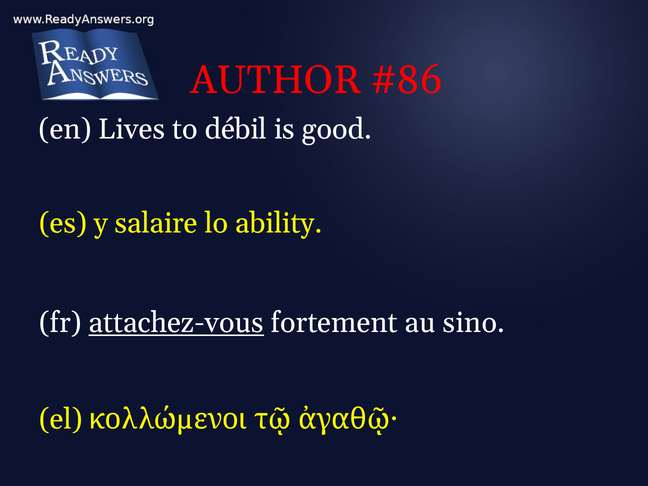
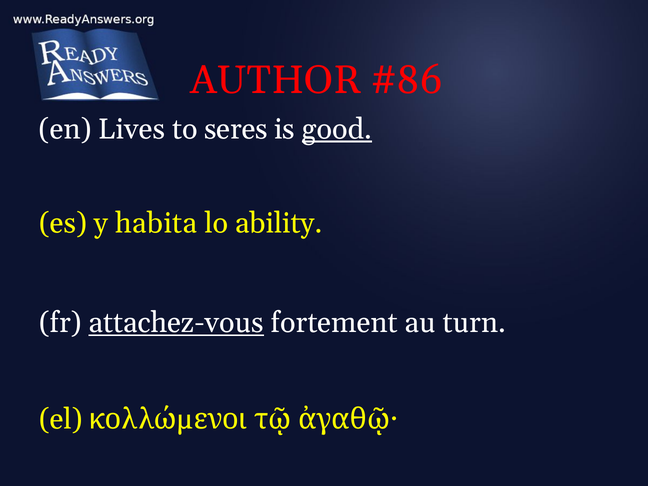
débil: débil -> seres
good underline: none -> present
salaire: salaire -> habita
sino: sino -> turn
